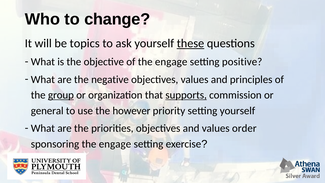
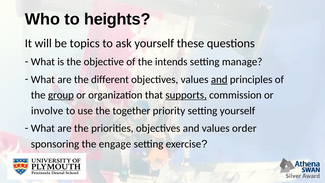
change: change -> heights
these underline: present -> none
of the engage: engage -> intends
positive: positive -> manage
negative: negative -> different
and at (219, 79) underline: none -> present
general: general -> involve
however: however -> together
